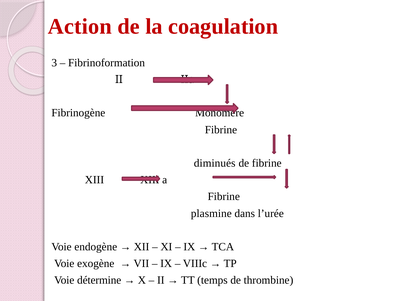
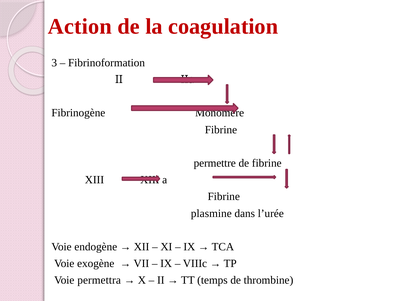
diminués: diminués -> permettre
détermine: détermine -> permettra
